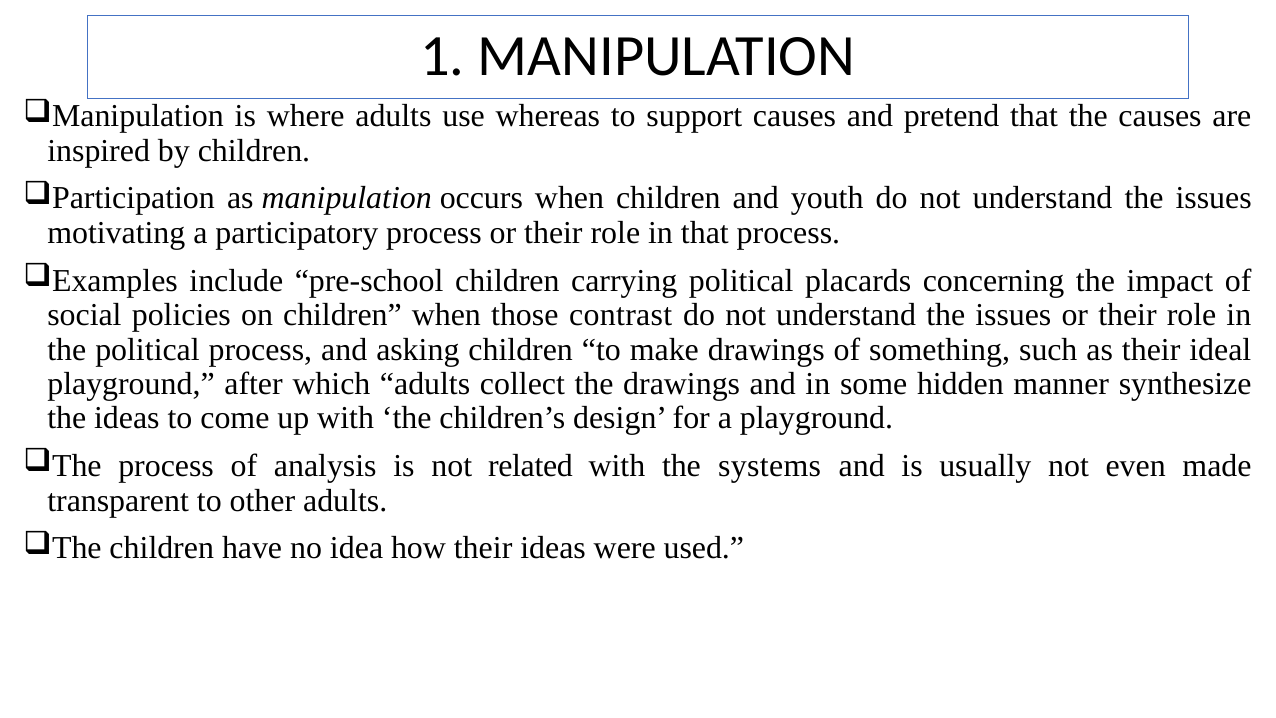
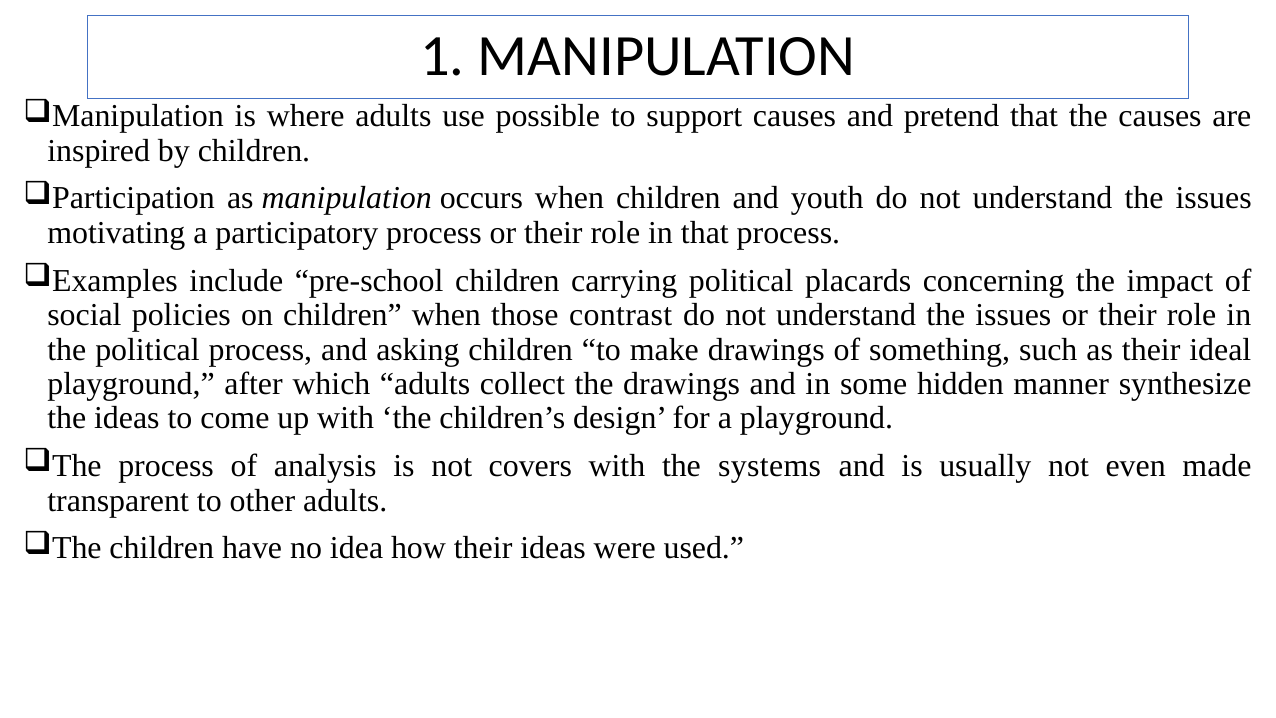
whereas: whereas -> possible
related: related -> covers
